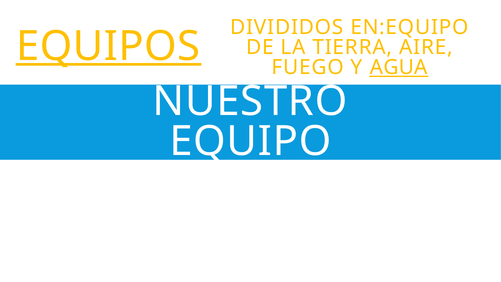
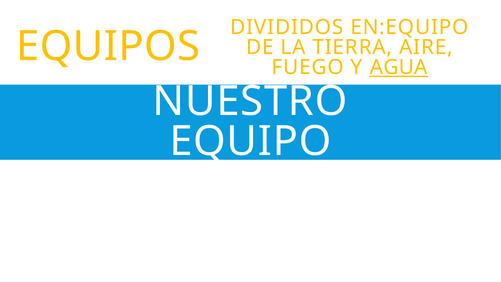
EQUIPOS underline: present -> none
